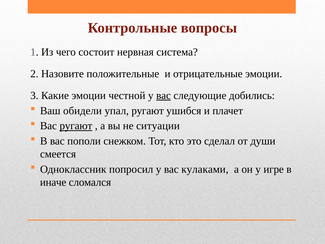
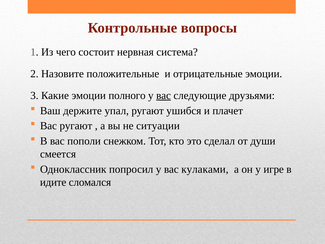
честной: честной -> полного
добились: добились -> друзьями
обидели: обидели -> держите
ругают at (76, 126) underline: present -> none
иначе: иначе -> идите
